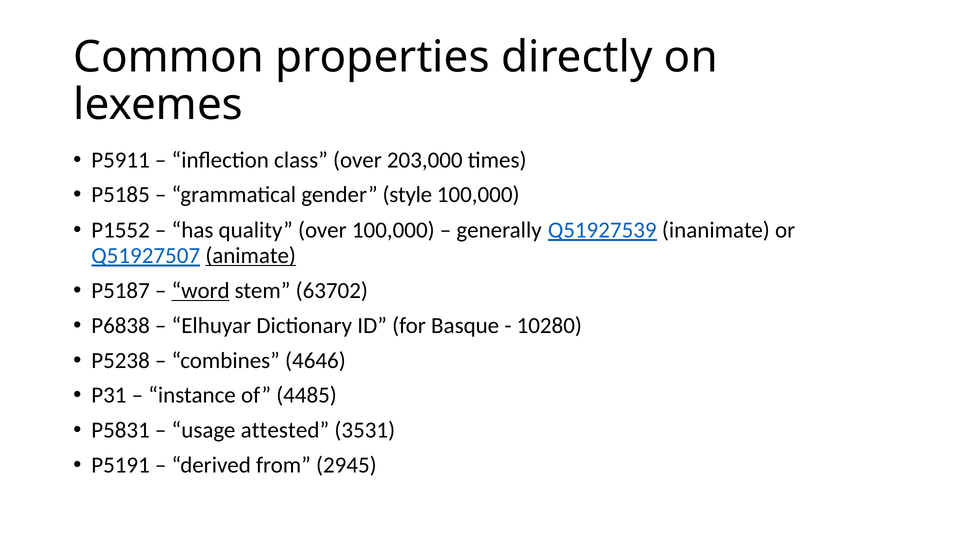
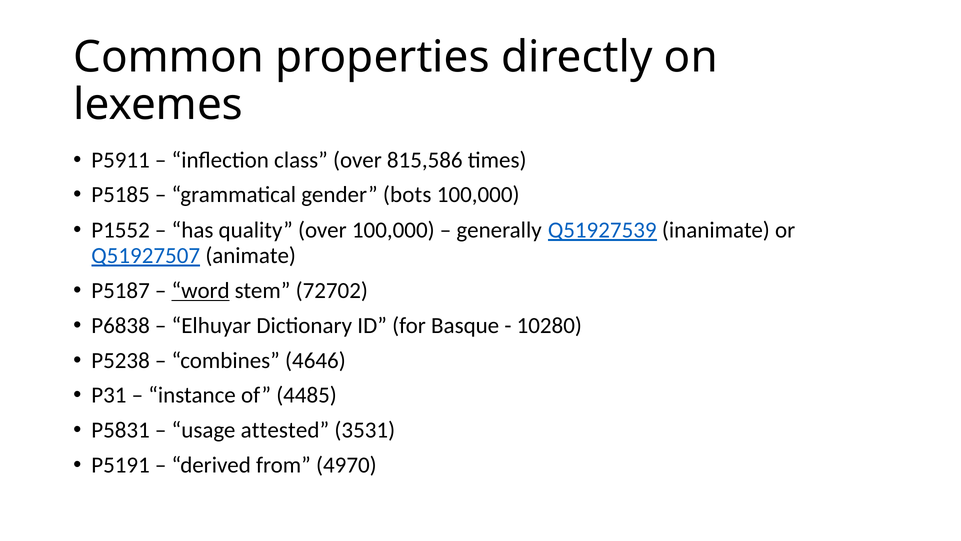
203,000: 203,000 -> 815,586
style: style -> bots
animate underline: present -> none
63702: 63702 -> 72702
2945: 2945 -> 4970
